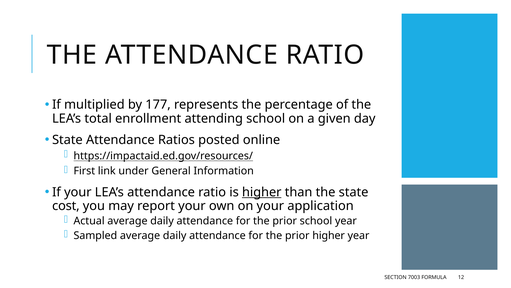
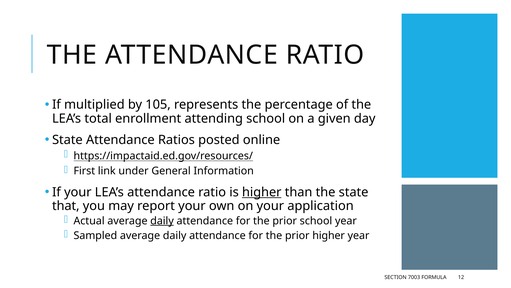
177: 177 -> 105
cost: cost -> that
daily at (162, 220) underline: none -> present
